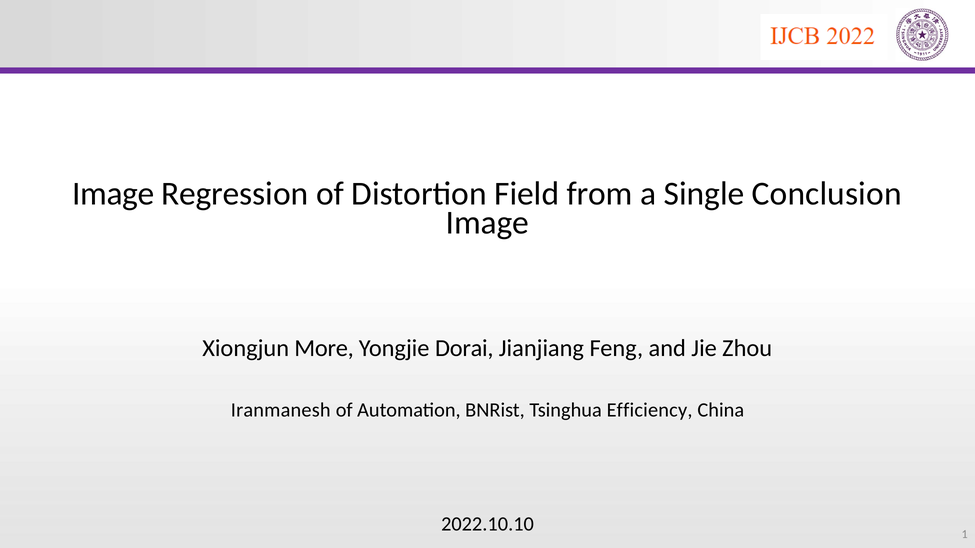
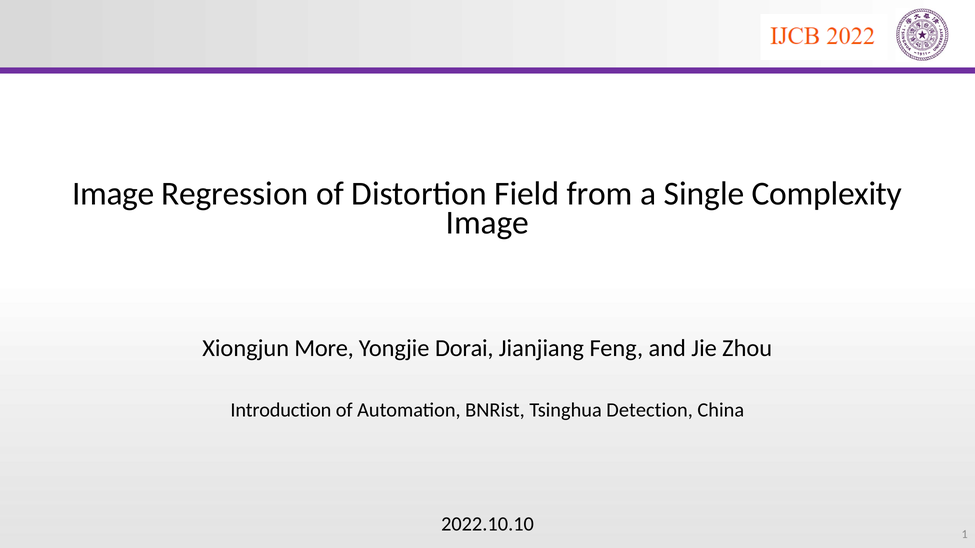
Conclusion: Conclusion -> Complexity
Iranmanesh: Iranmanesh -> Introduction
Efficiency: Efficiency -> Detection
